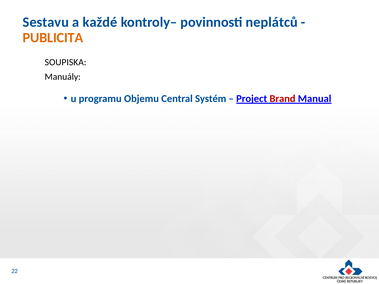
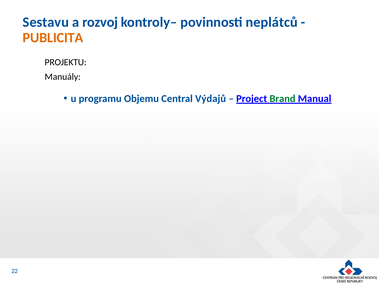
každé: každé -> rozvoj
SOUPISKA: SOUPISKA -> PROJEKTU
Systém: Systém -> Výdajů
Brand colour: red -> green
